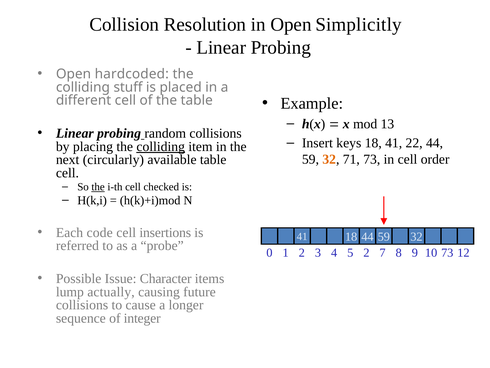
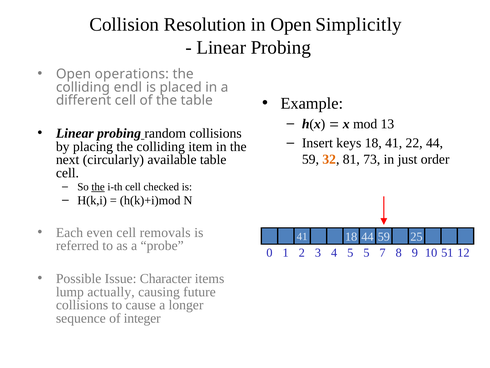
hardcoded: hardcoded -> operations
stuff: stuff -> endl
colliding at (161, 146) underline: present -> none
71: 71 -> 81
in cell: cell -> just
code: code -> even
insertions: insertions -> removals
18 44 59 32: 32 -> 25
5 2: 2 -> 5
10 73: 73 -> 51
